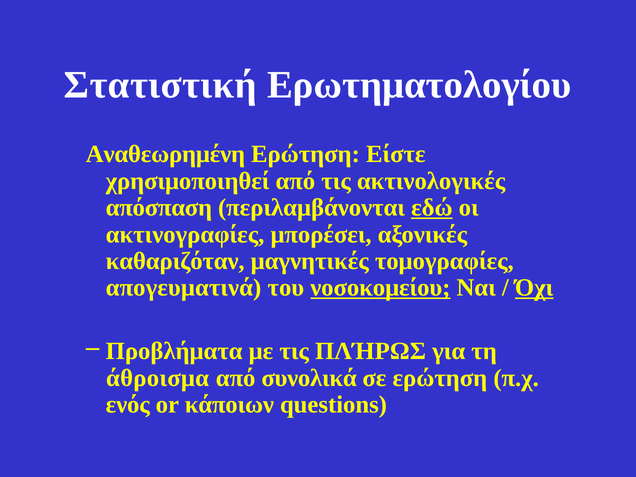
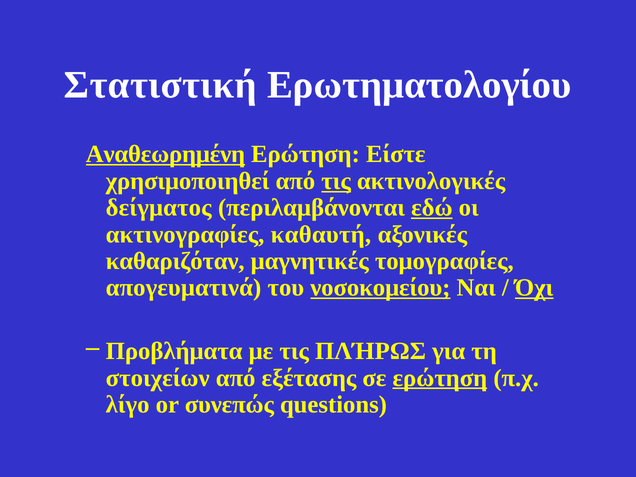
Αναθεωρημένη underline: none -> present
τις at (336, 181) underline: none -> present
απόσπαση: απόσπαση -> δείγματος
μπορέσει: μπορέσει -> καθαυτή
άθροισμα: άθροισμα -> στοιχείων
συνολικά: συνολικά -> εξέτασης
ερώτηση at (440, 378) underline: none -> present
ενός: ενός -> λίγο
κάποιων: κάποιων -> συνεπώς
